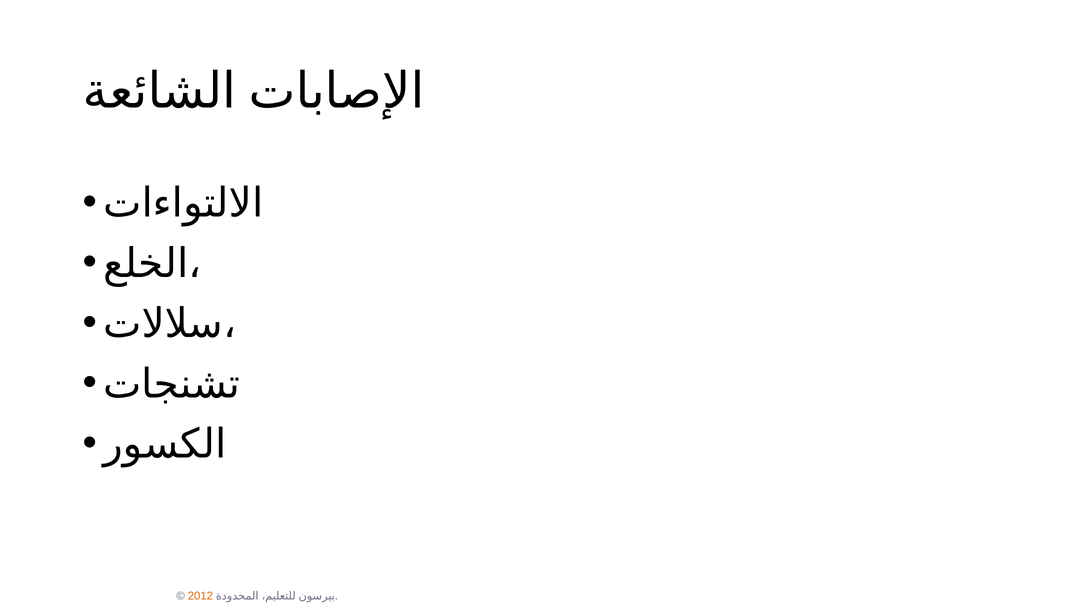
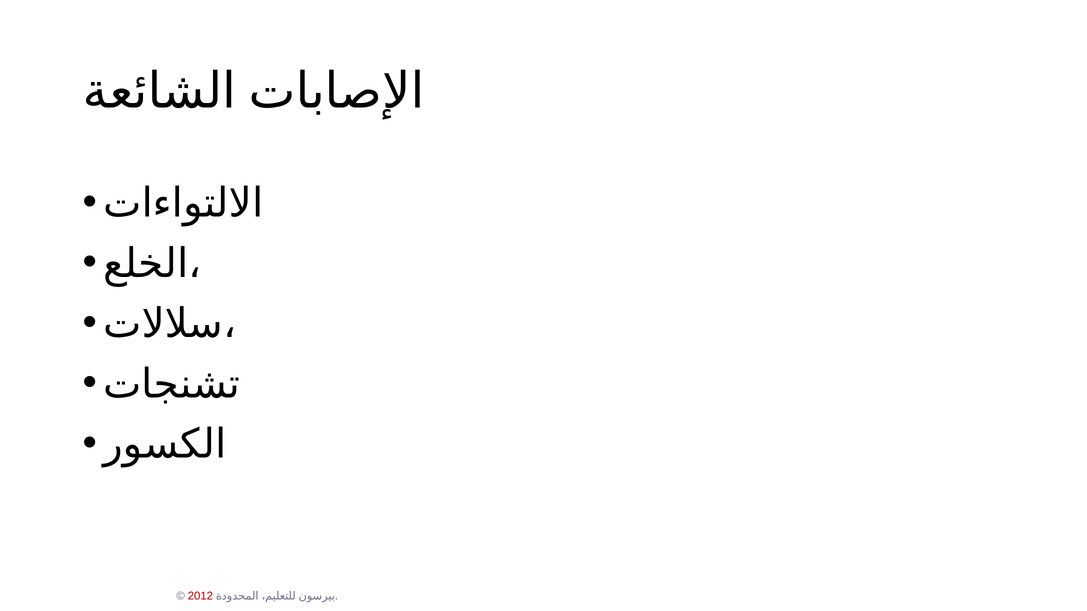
2012 colour: orange -> red
